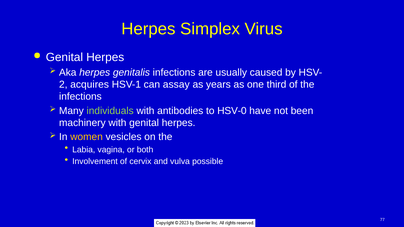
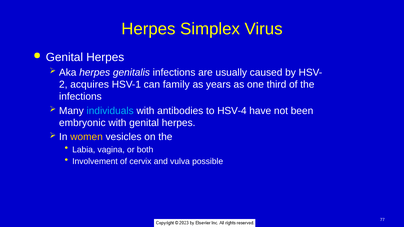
assay: assay -> family
individuals colour: light green -> light blue
HSV-0: HSV-0 -> HSV-4
machinery: machinery -> embryonic
